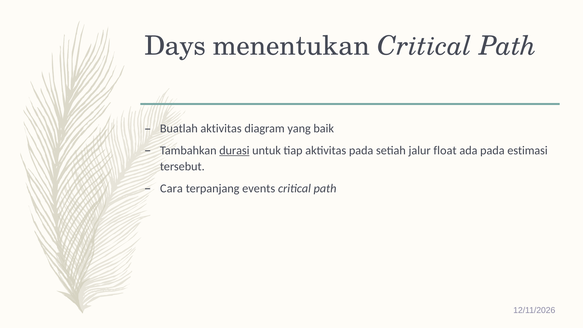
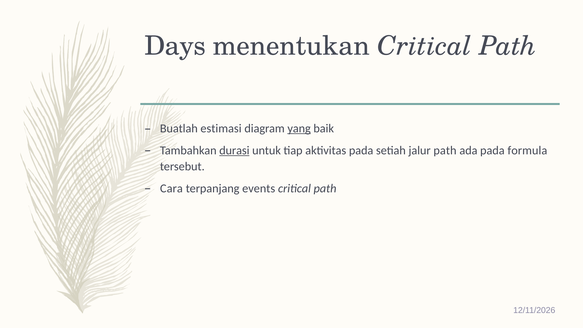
Buatlah aktivitas: aktivitas -> estimasi
yang underline: none -> present
jalur float: float -> path
estimasi: estimasi -> formula
